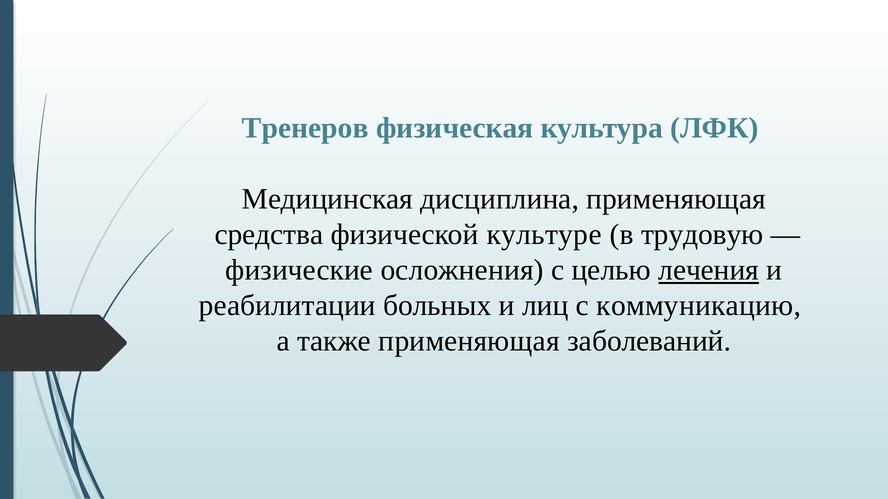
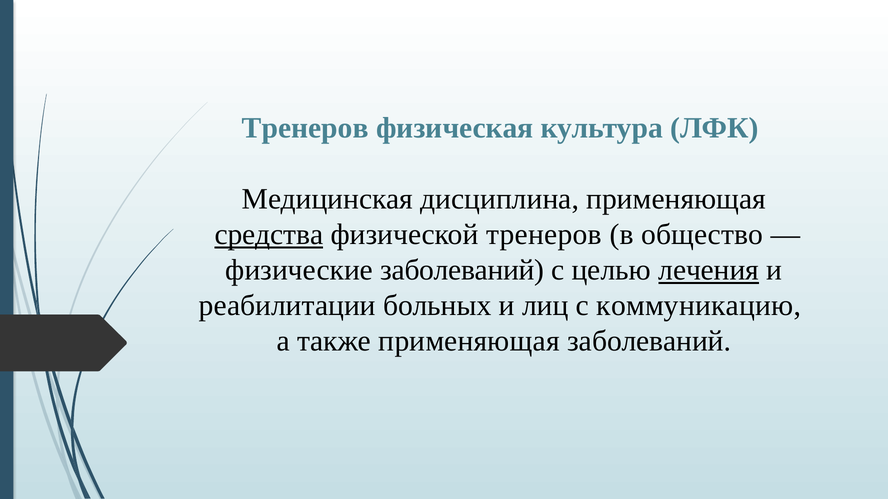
средства underline: none -> present
физической культуре: культуре -> тренеров
трудовую: трудовую -> общество
физические осложнения: осложнения -> заболеваний
